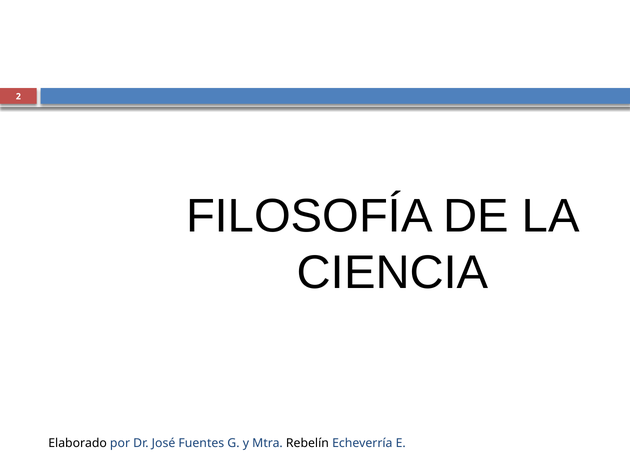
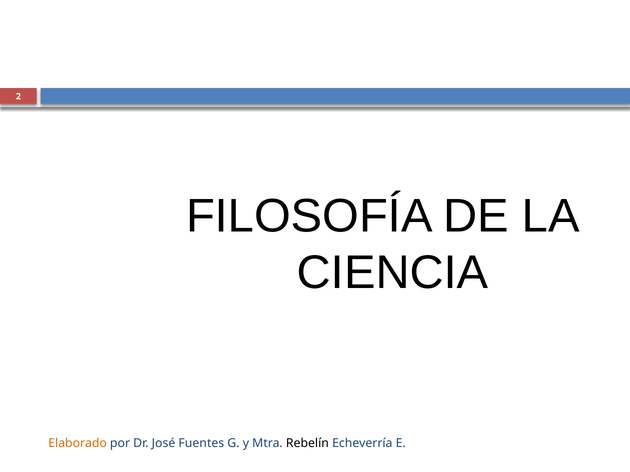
Elaborado colour: black -> orange
